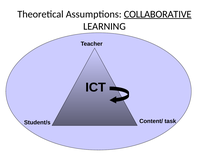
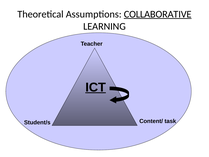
ICT underline: none -> present
